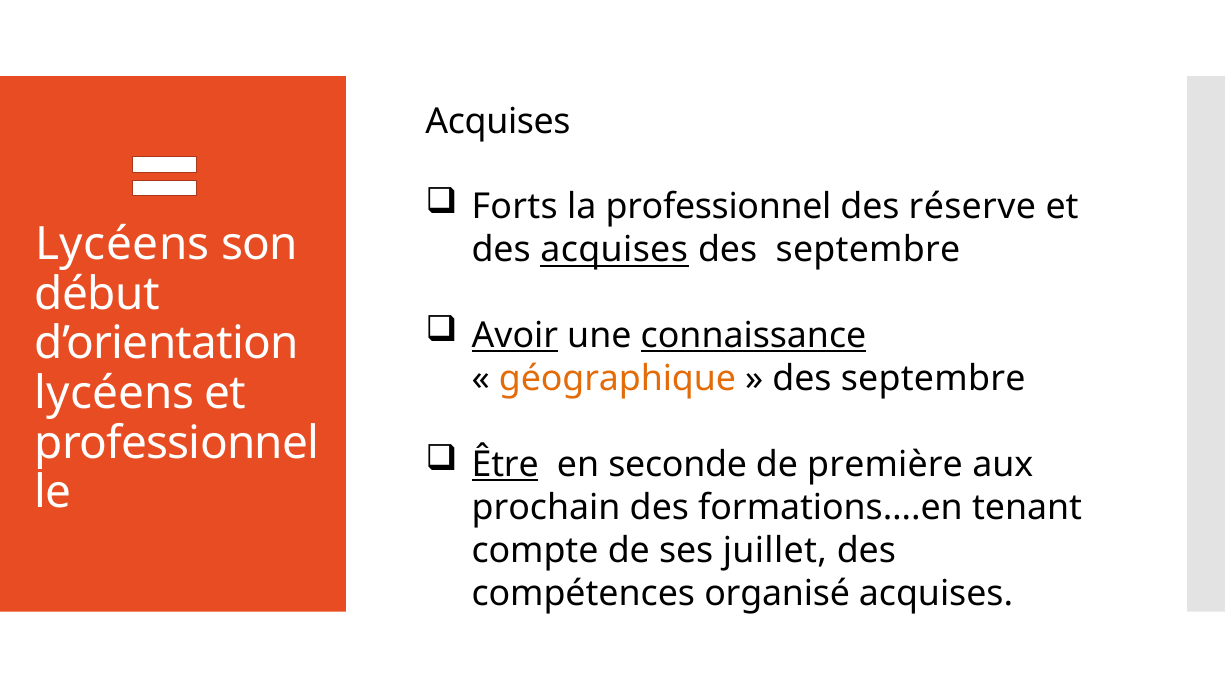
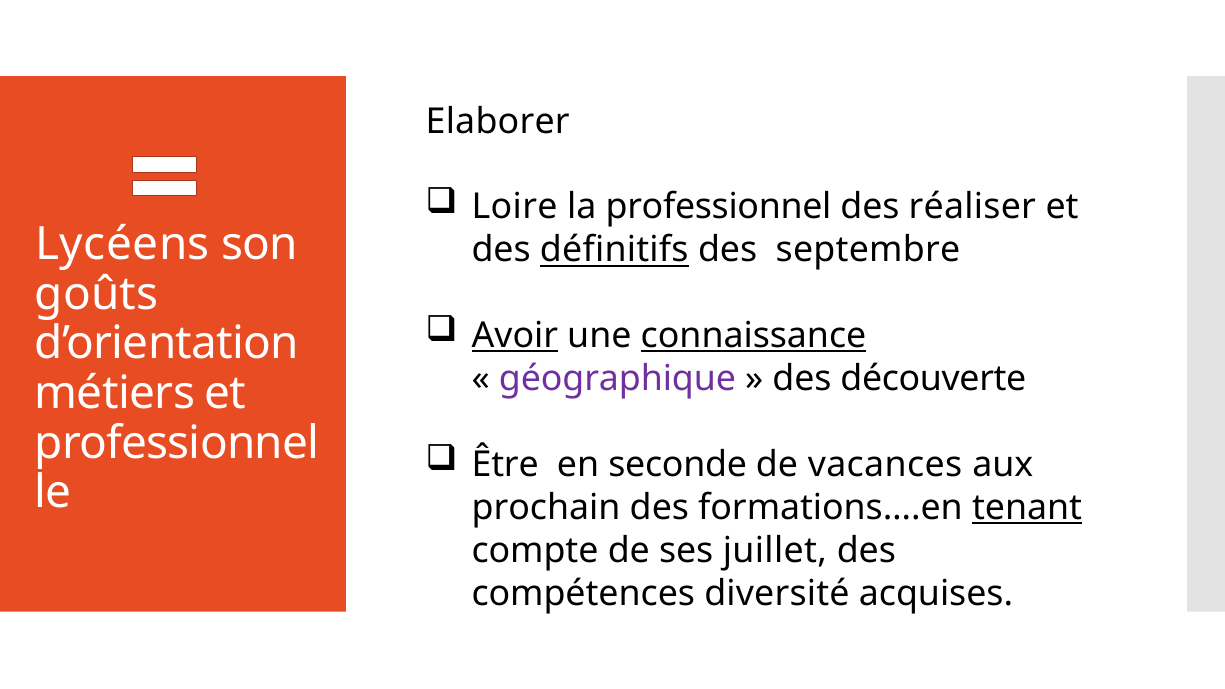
Acquises at (498, 121): Acquises -> Elaborer
Forts: Forts -> Loire
réserve: réserve -> réaliser
des acquises: acquises -> définitifs
début: début -> goûts
géographique colour: orange -> purple
septembre at (933, 379): septembre -> découverte
lycéens at (115, 393): lycéens -> métiers
Être underline: present -> none
première: première -> vacances
tenant underline: none -> present
organisé: organisé -> diversité
